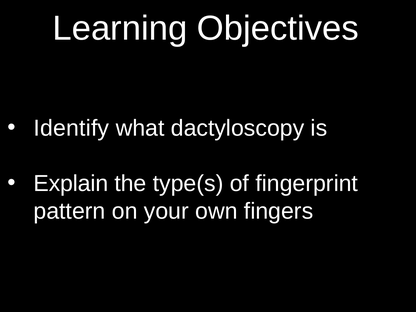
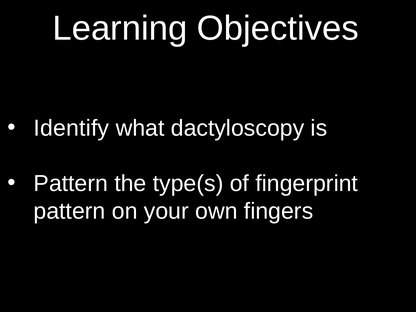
Explain at (71, 184): Explain -> Pattern
